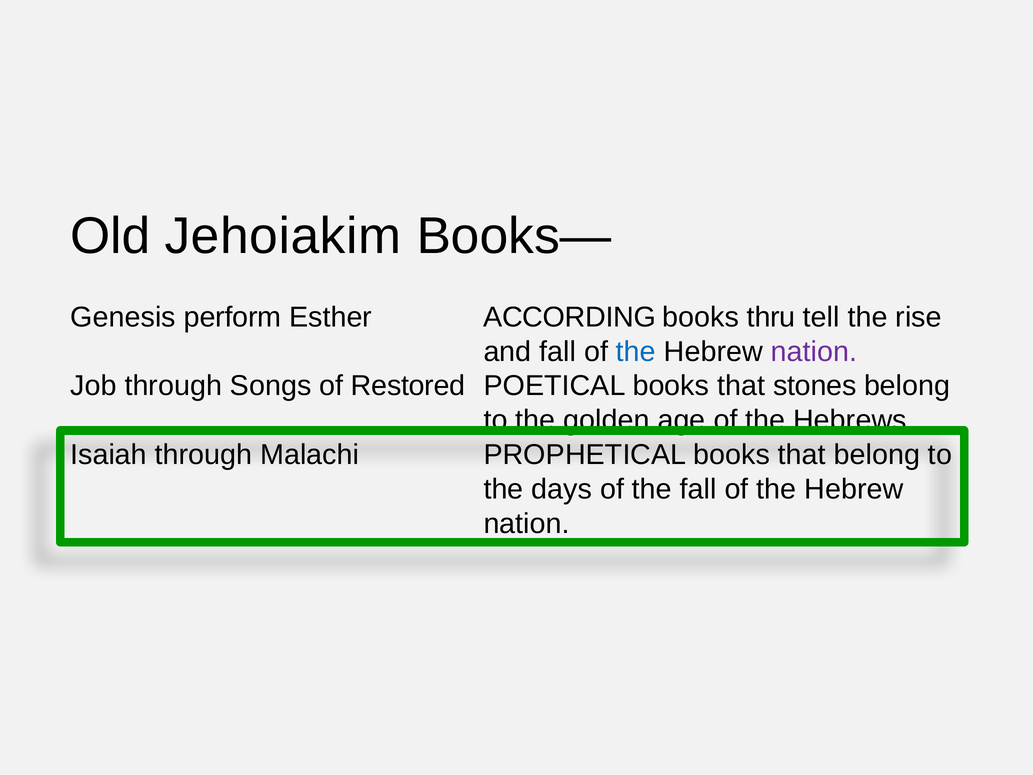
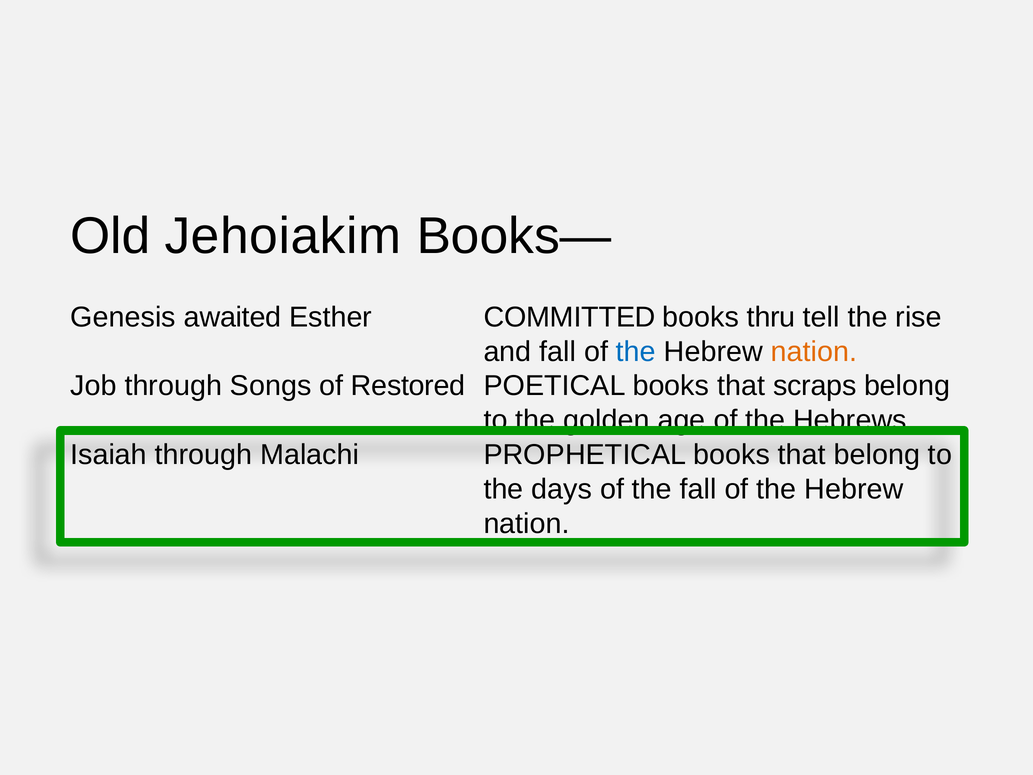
perform: perform -> awaited
ACCORDING: ACCORDING -> COMMITTED
nation at (814, 351) colour: purple -> orange
stones: stones -> scraps
